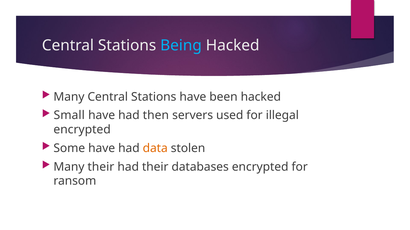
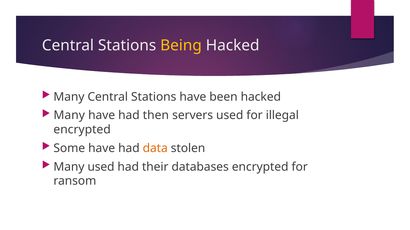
Being colour: light blue -> yellow
Small at (69, 116): Small -> Many
Many their: their -> used
